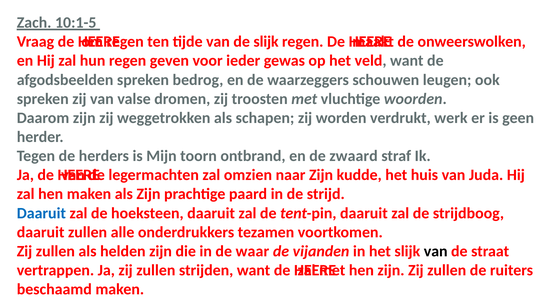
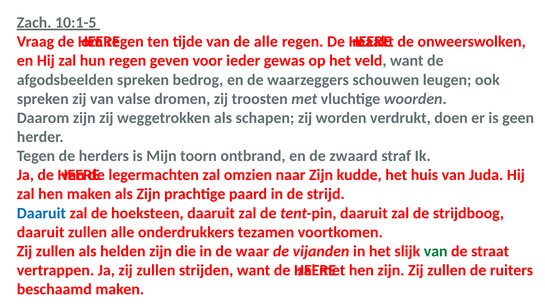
de slijk: slijk -> alle
werk: werk -> doen
van at (436, 252) colour: black -> green
